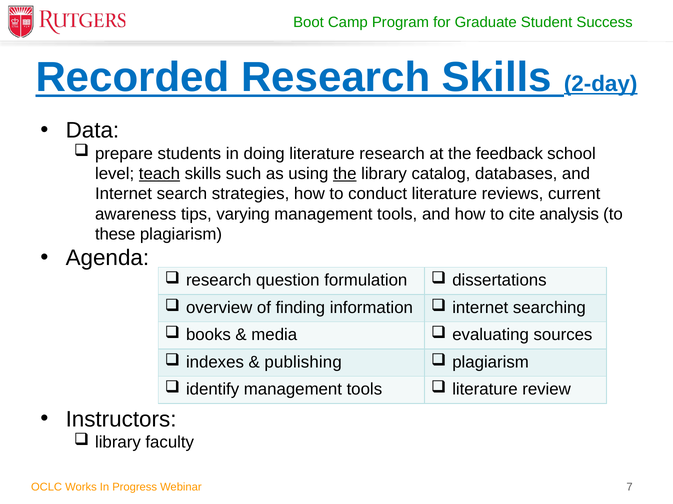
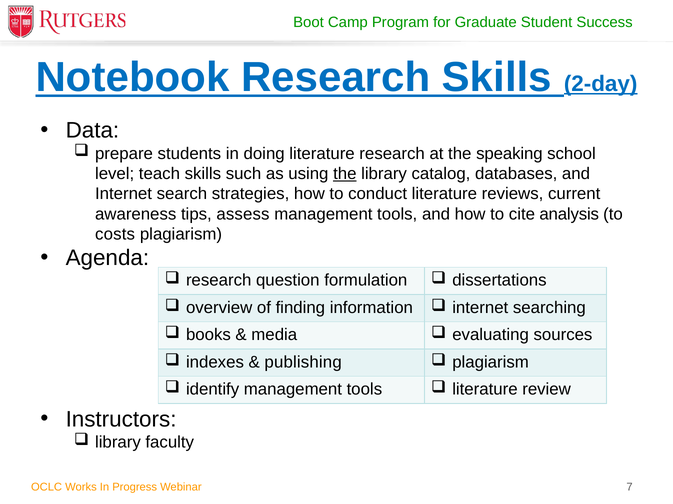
Recorded: Recorded -> Notebook
feedback: feedback -> speaking
teach underline: present -> none
varying: varying -> assess
these: these -> costs
